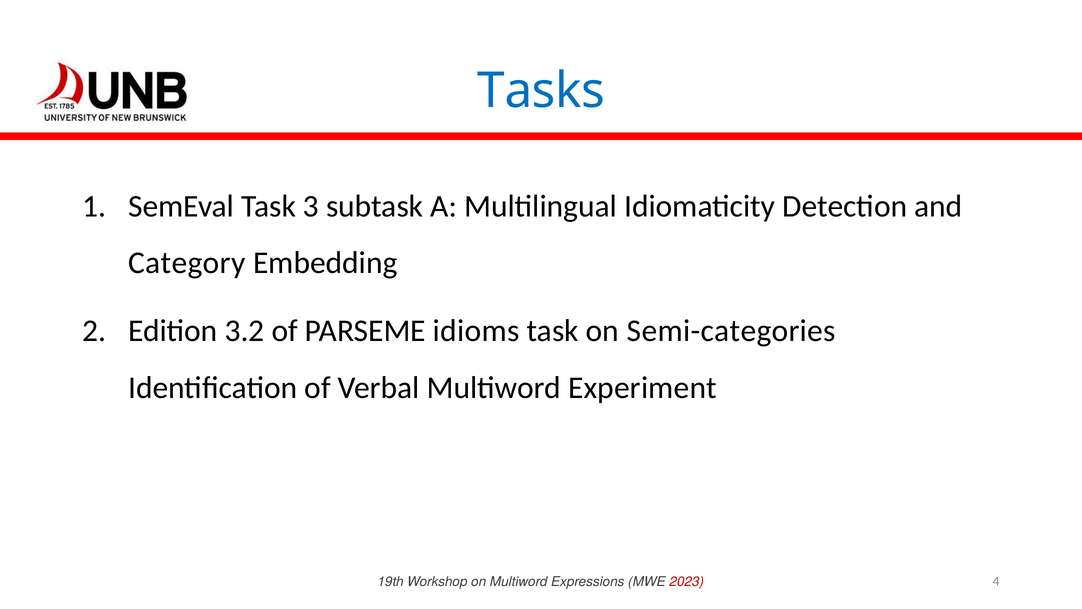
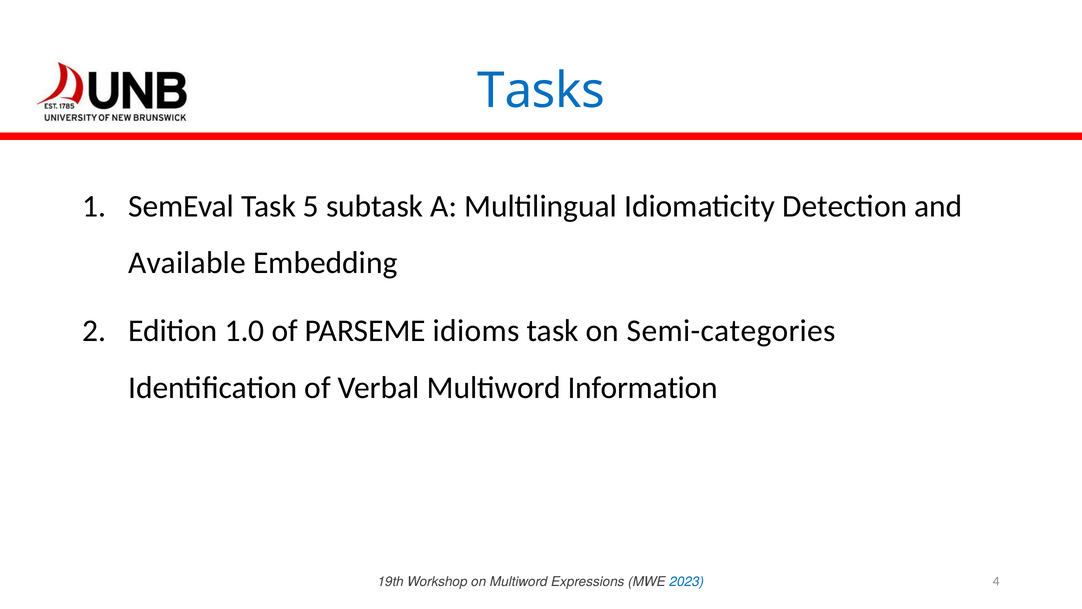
3: 3 -> 5
Category: Category -> Available
3.2: 3.2 -> 1.0
Experiment: Experiment -> Information
2023 colour: red -> blue
